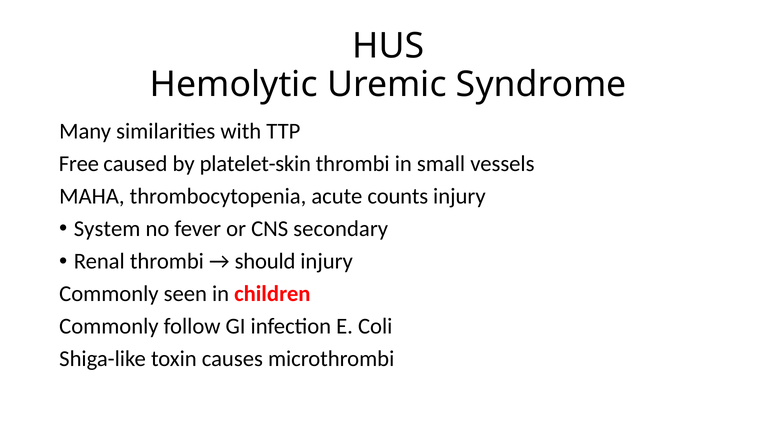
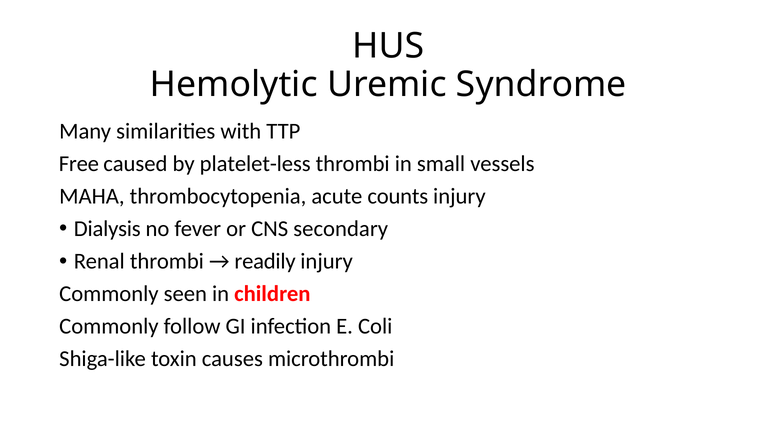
platelet-skin: platelet-skin -> platelet-less
System: System -> Dialysis
should: should -> readily
